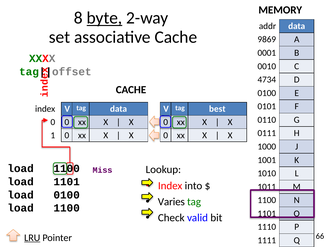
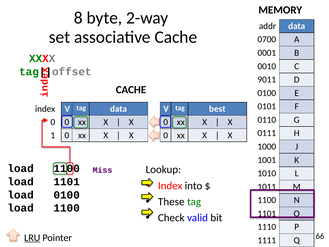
byte underline: present -> none
9869: 9869 -> 0700
4734: 4734 -> 9011
Varies: Varies -> These
